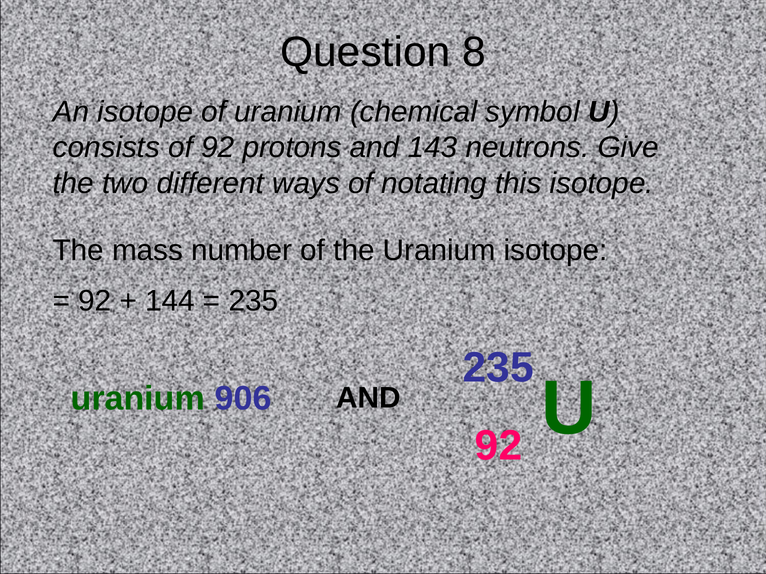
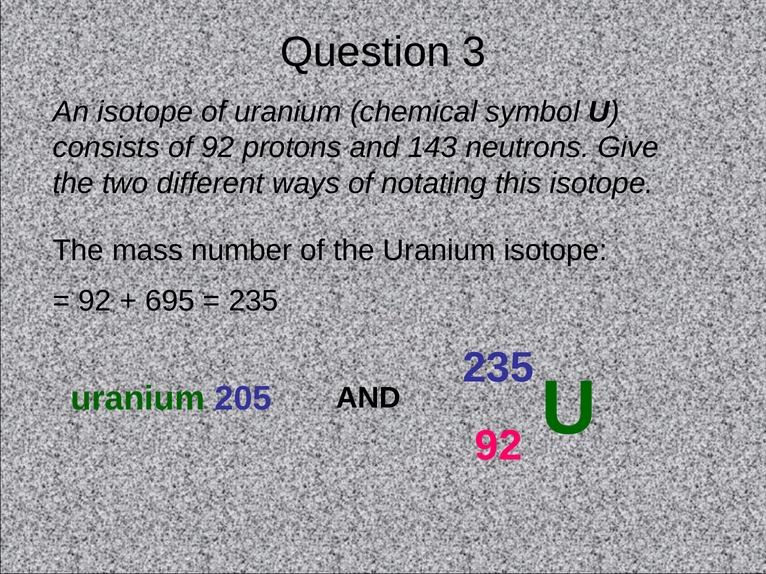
8: 8 -> 3
144: 144 -> 695
906: 906 -> 205
